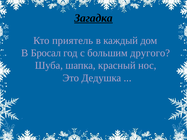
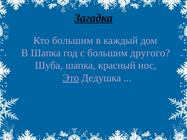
Кто приятель: приятель -> большим
В Бросал: Бросал -> Шапка
Это underline: none -> present
